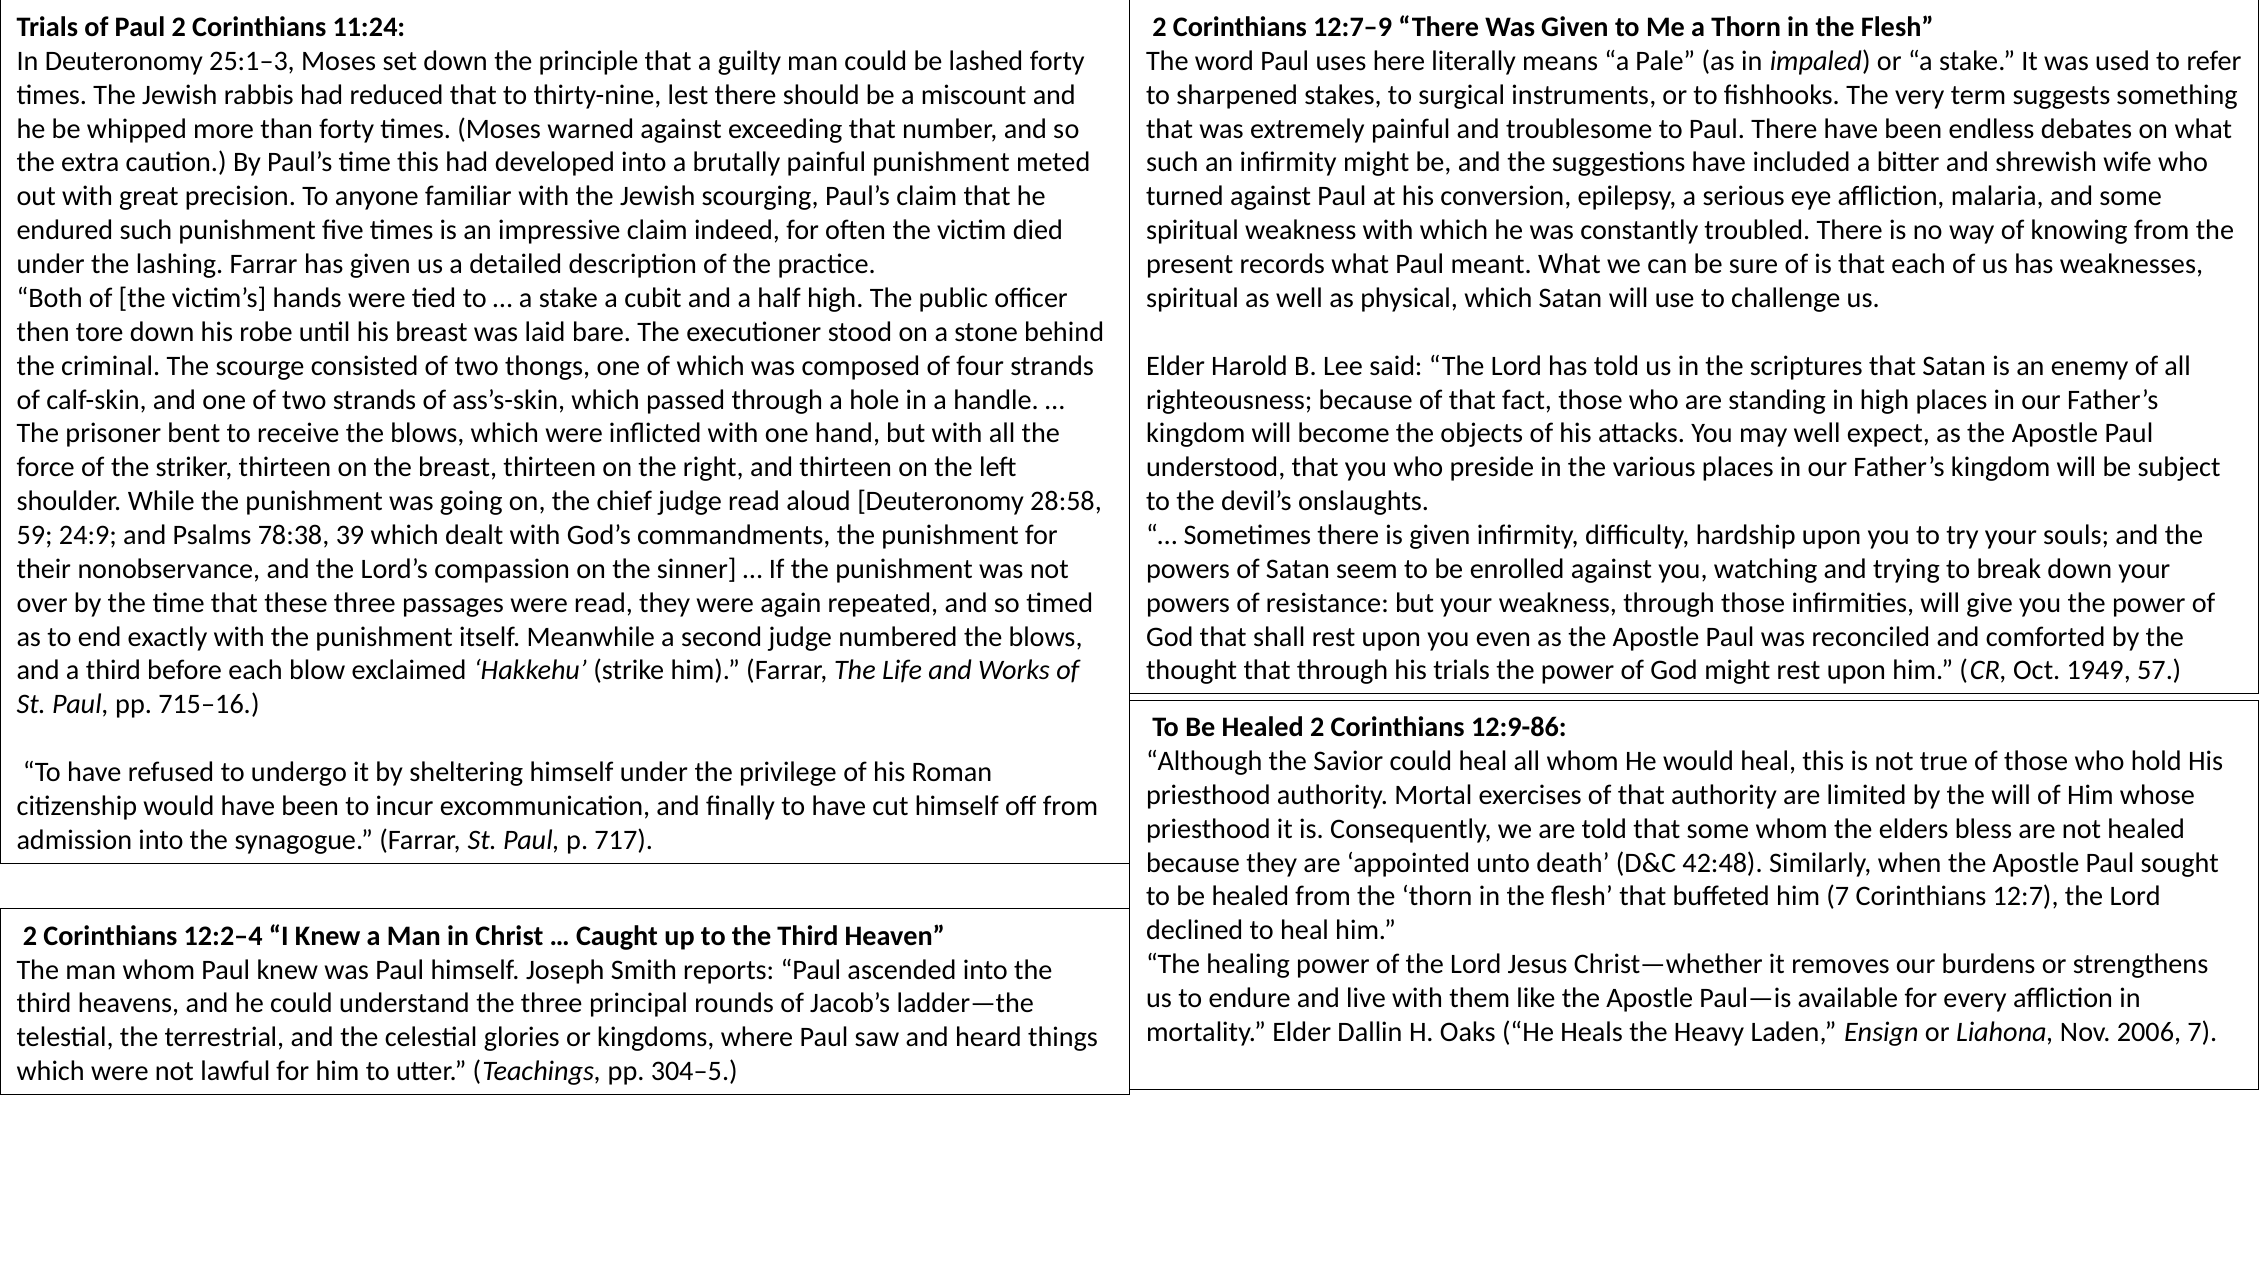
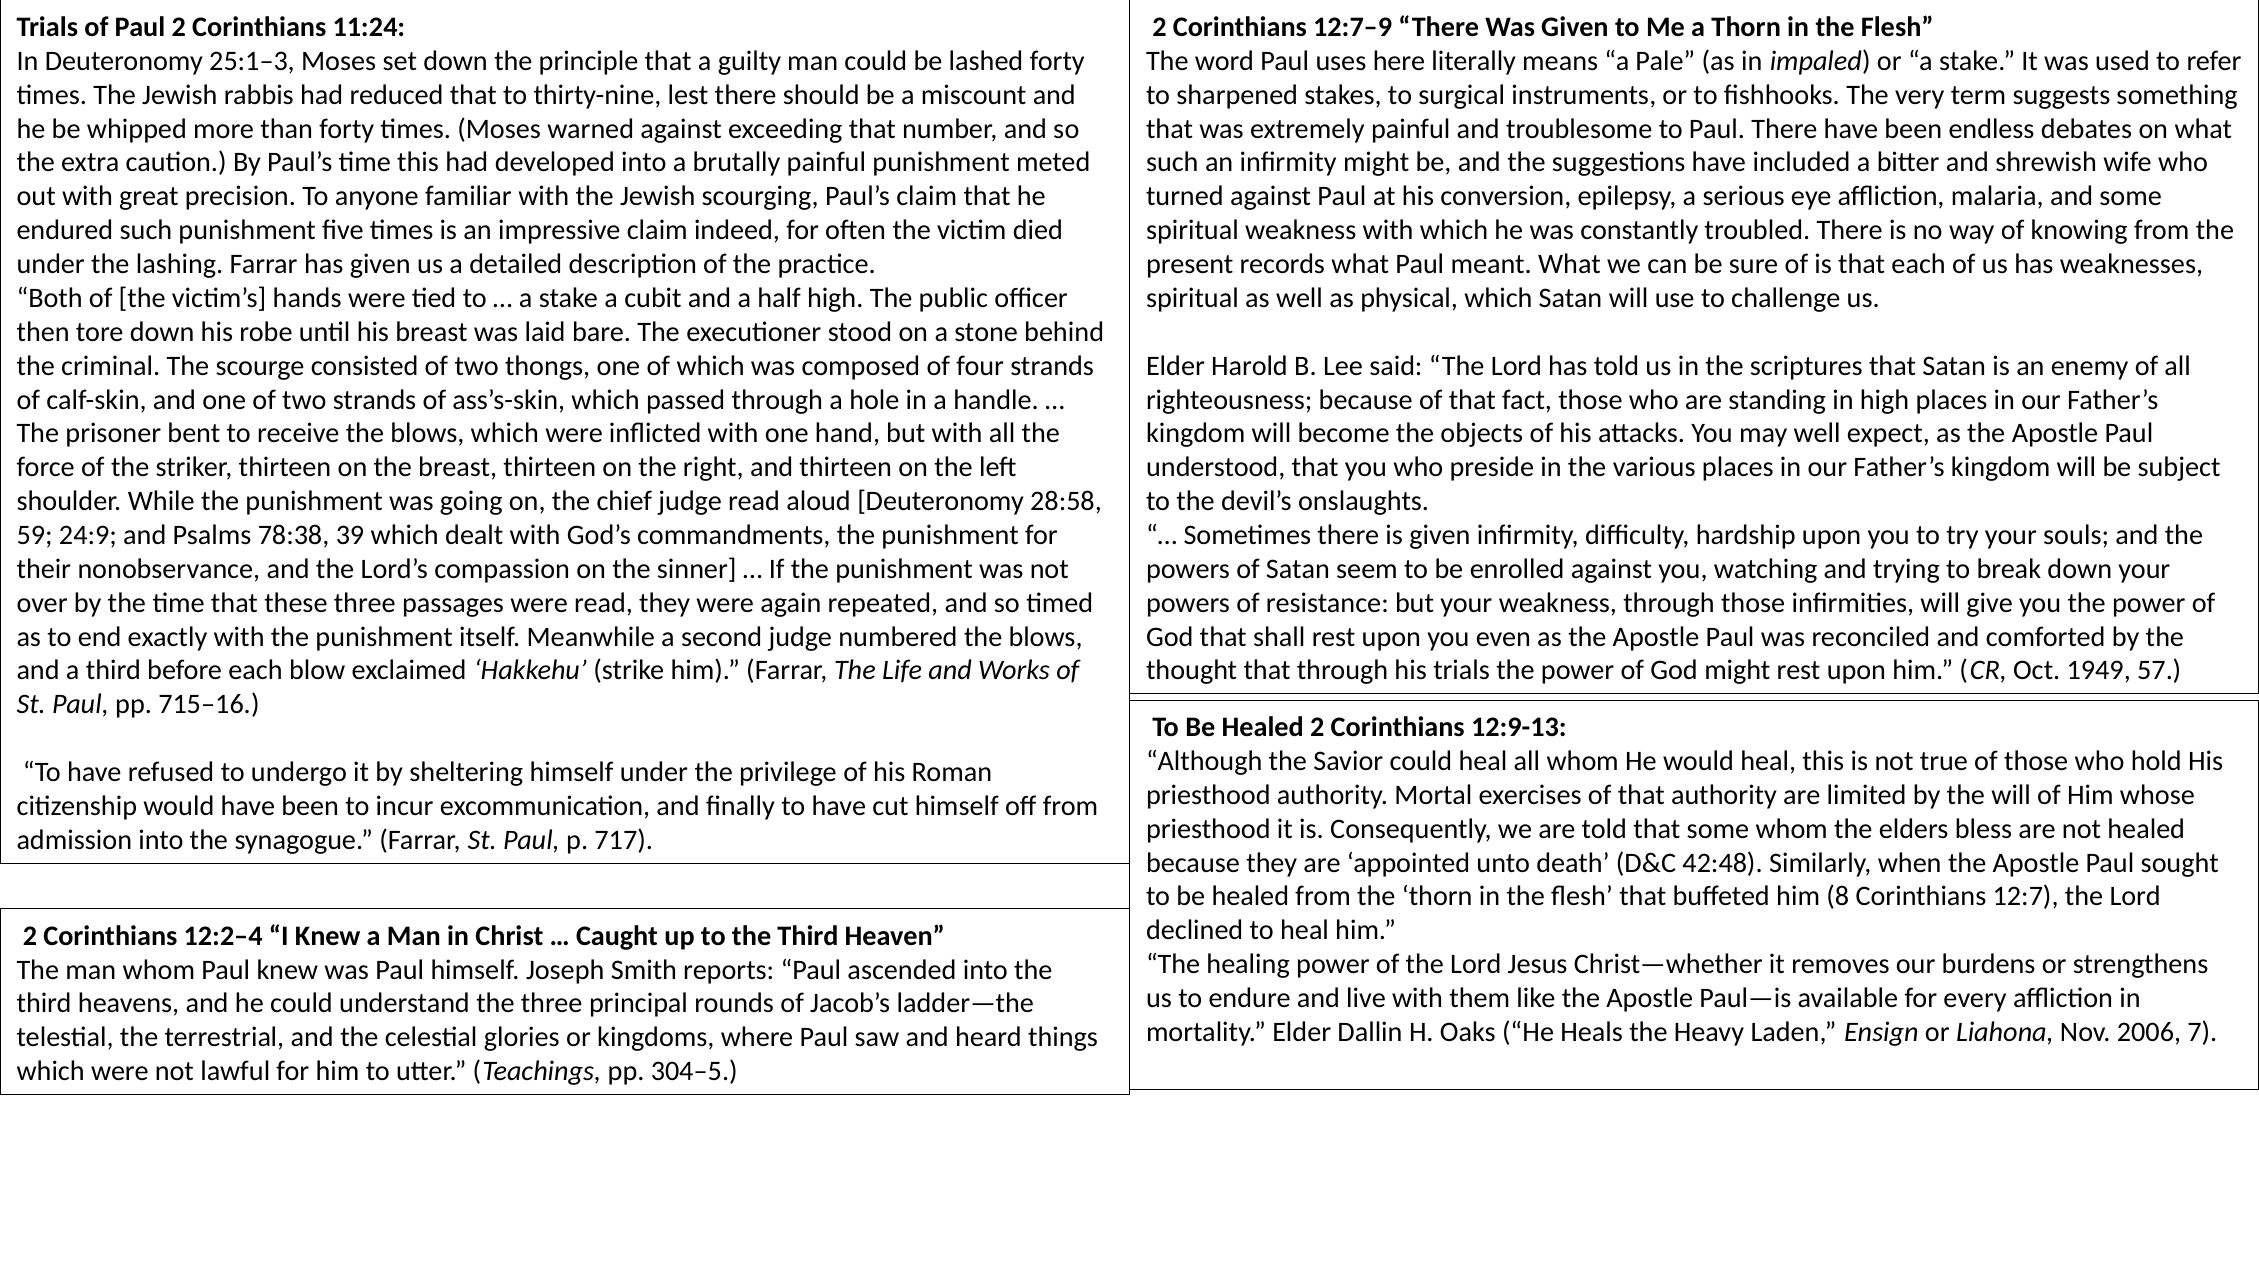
12:9-86: 12:9-86 -> 12:9-13
him 7: 7 -> 8
